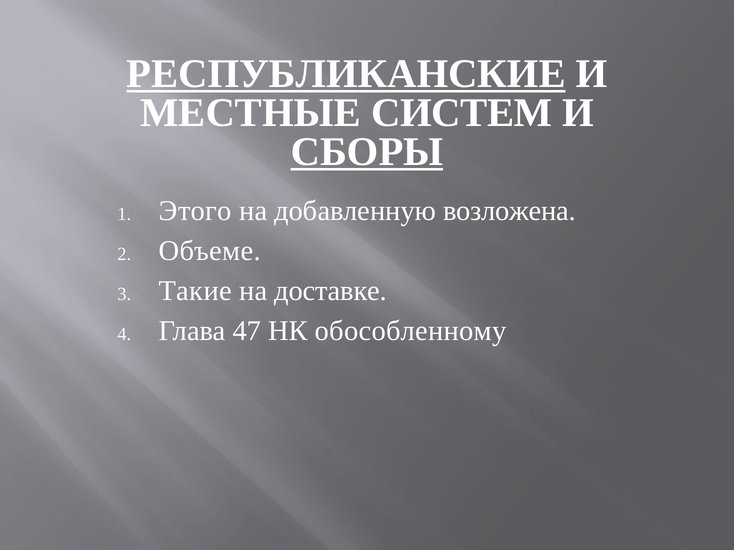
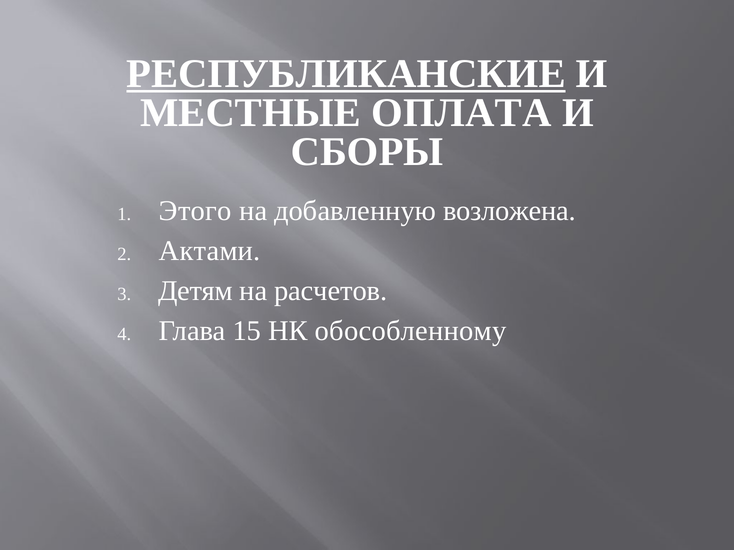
СИСТЕМ: СИСТЕМ -> ОПЛАТА
СБОРЫ underline: present -> none
Объеме: Объеме -> Актами
Такие: Такие -> Детям
доставке: доставке -> расчетов
47: 47 -> 15
